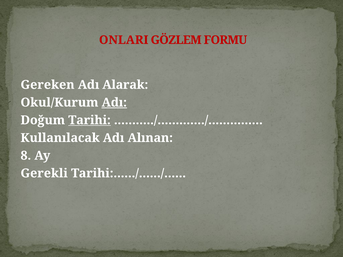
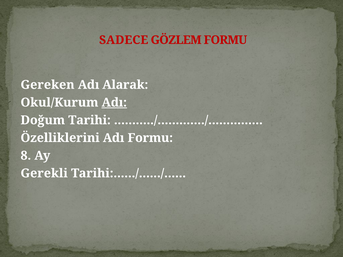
ONLARI: ONLARI -> SADECE
Tarihi underline: present -> none
Kullanılacak: Kullanılacak -> Özelliklerini
Adı Alınan: Alınan -> Formu
